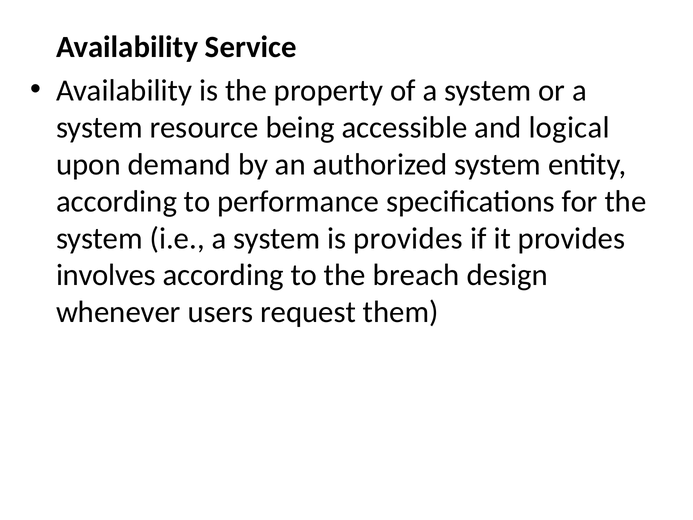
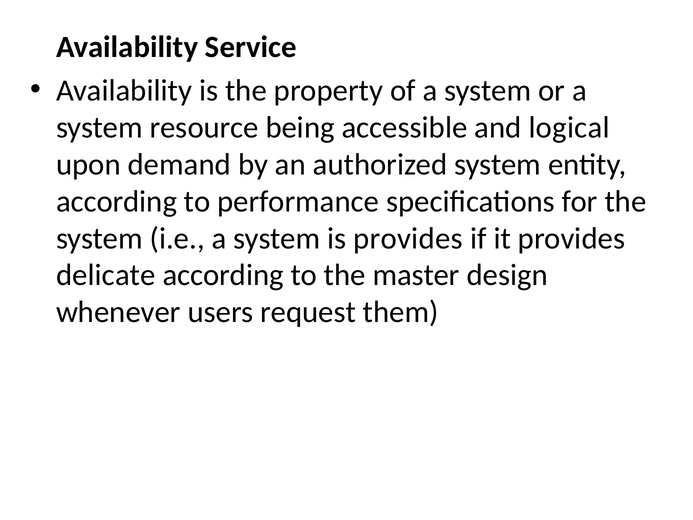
involves: involves -> delicate
breach: breach -> master
